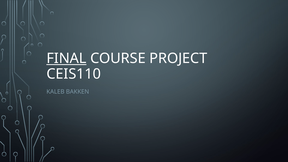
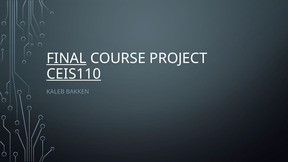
CEIS110 underline: none -> present
